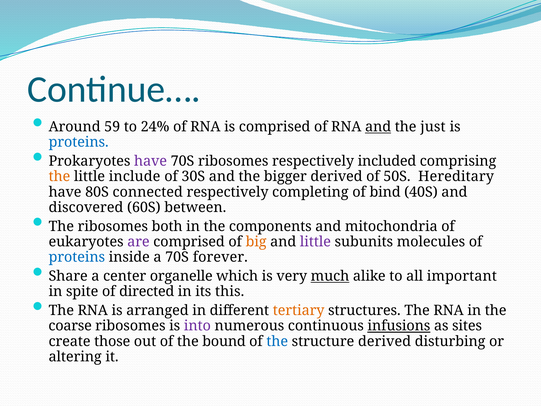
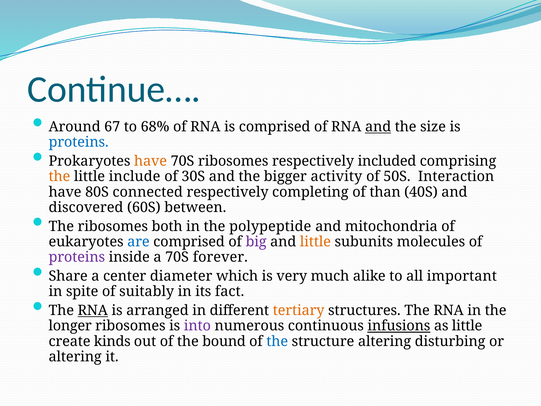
59: 59 -> 67
24%: 24% -> 68%
just: just -> size
have at (151, 161) colour: purple -> orange
bigger derived: derived -> activity
Hereditary: Hereditary -> Interaction
bind: bind -> than
components: components -> polypeptide
are colour: purple -> blue
big colour: orange -> purple
little at (315, 242) colour: purple -> orange
proteins at (77, 257) colour: blue -> purple
organelle: organelle -> diameter
much underline: present -> none
directed: directed -> suitably
this: this -> fact
RNA at (93, 310) underline: none -> present
coarse: coarse -> longer
as sites: sites -> little
those: those -> kinds
structure derived: derived -> altering
